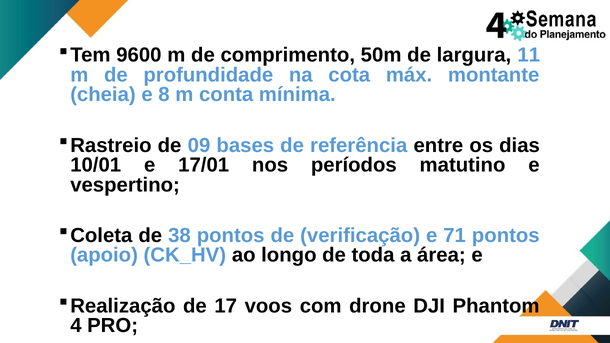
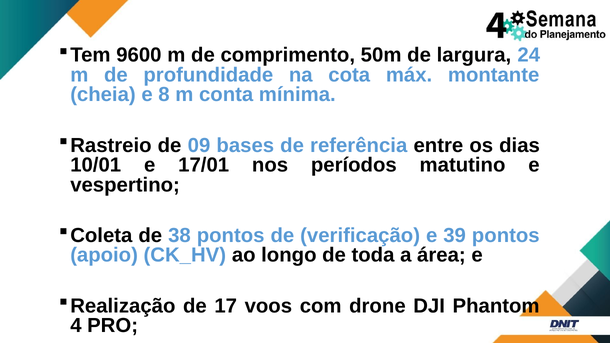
11: 11 -> 24
71: 71 -> 39
